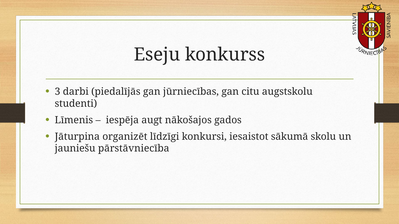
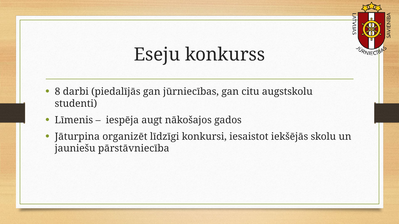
3: 3 -> 8
sākumā: sākumā -> iekšējās
